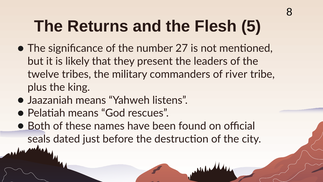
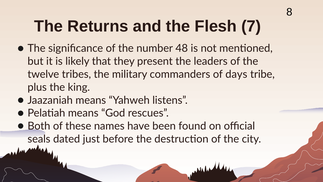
5: 5 -> 7
27: 27 -> 48
river: river -> days
